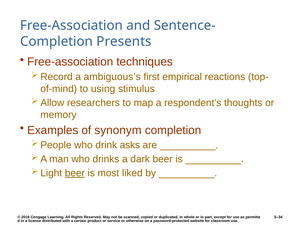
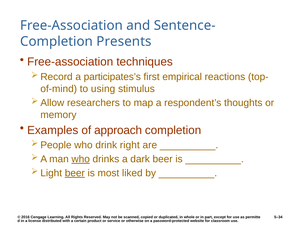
ambiguous’s: ambiguous’s -> participates’s
synonym: synonym -> approach
asks: asks -> right
who at (81, 159) underline: none -> present
